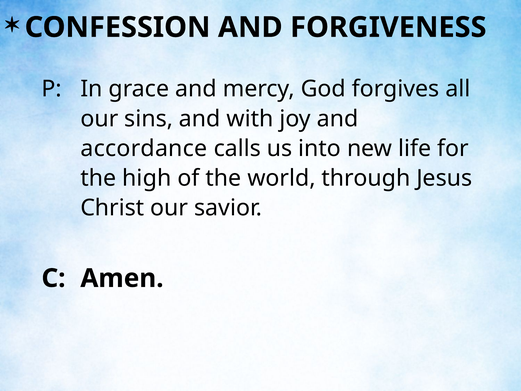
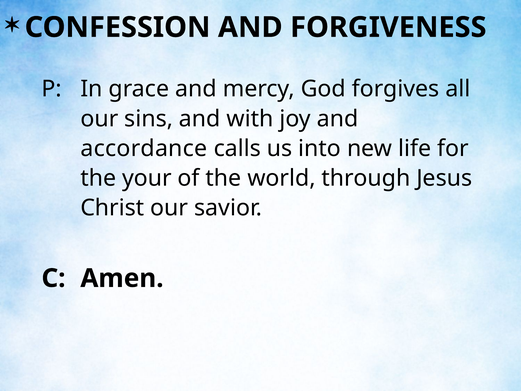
high: high -> your
